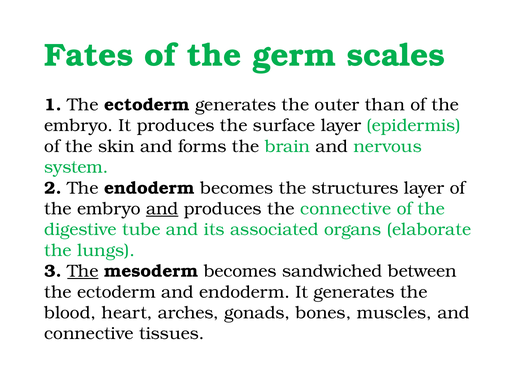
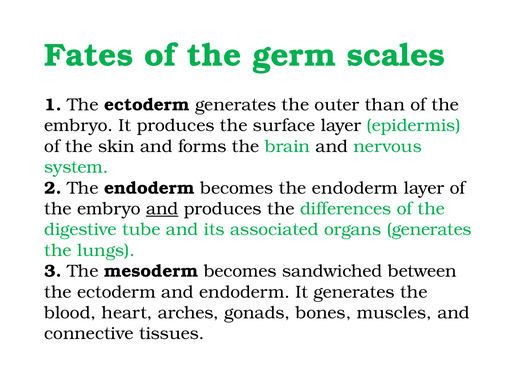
becomes the structures: structures -> endoderm
the connective: connective -> differences
organs elaborate: elaborate -> generates
The at (83, 272) underline: present -> none
